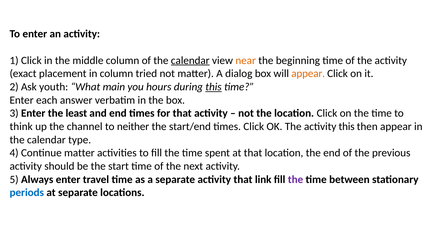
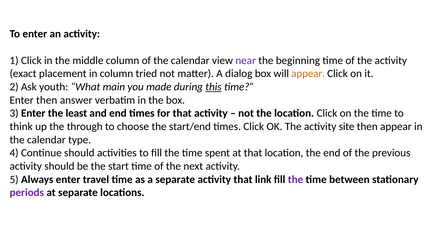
calendar at (190, 61) underline: present -> none
near colour: orange -> purple
hours: hours -> made
Enter each: each -> then
channel: channel -> through
neither: neither -> choose
activity this: this -> site
Continue matter: matter -> should
periods colour: blue -> purple
